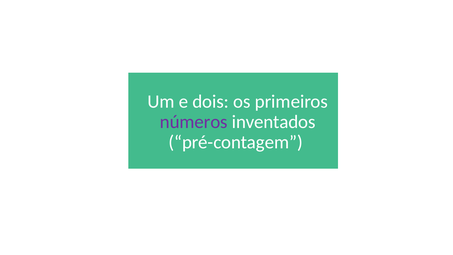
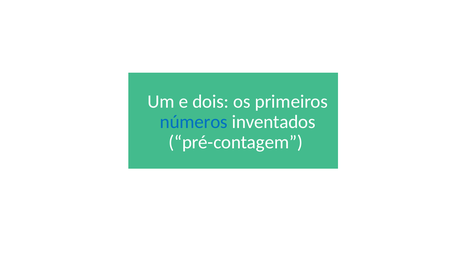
números colour: purple -> blue
